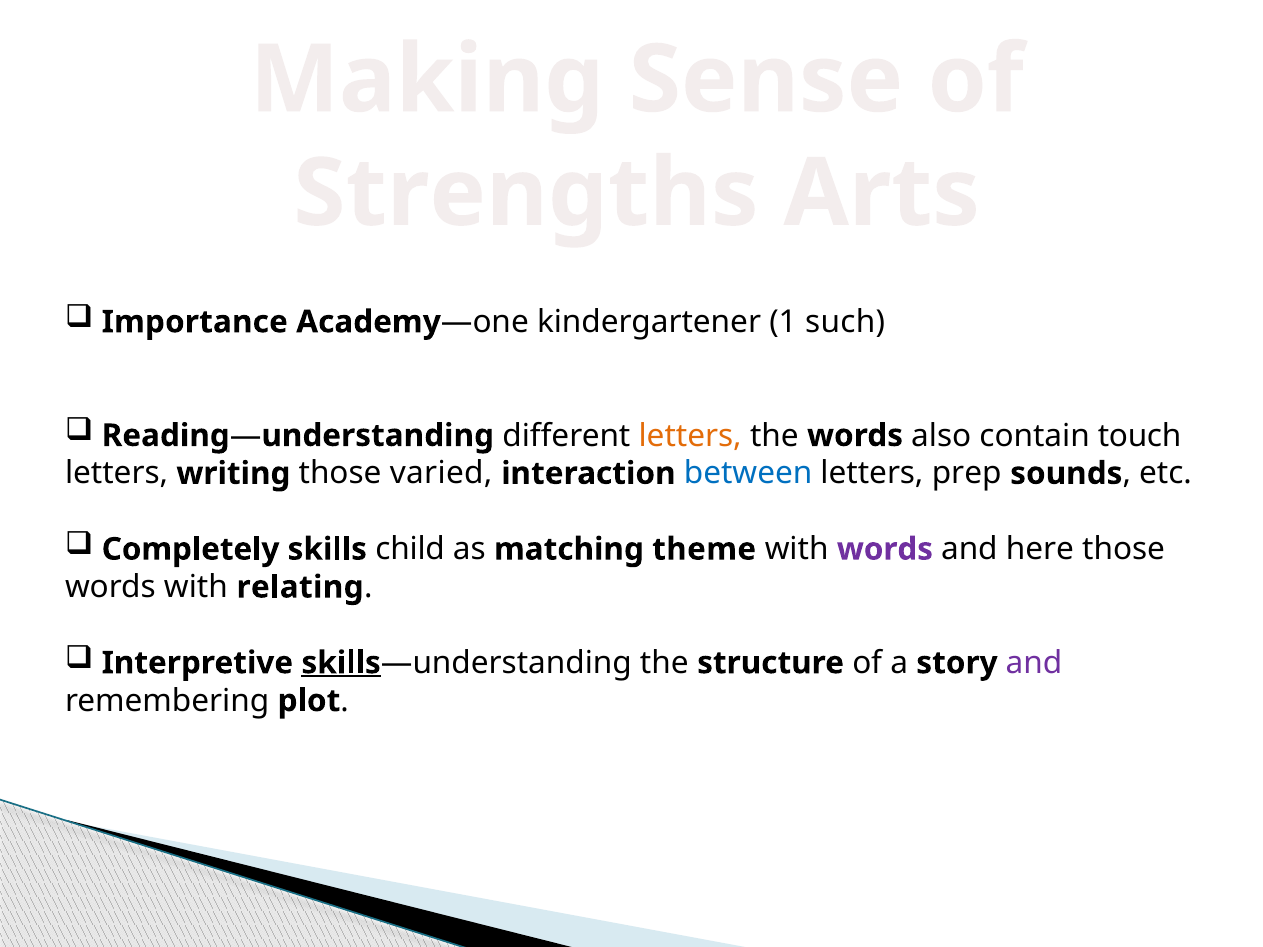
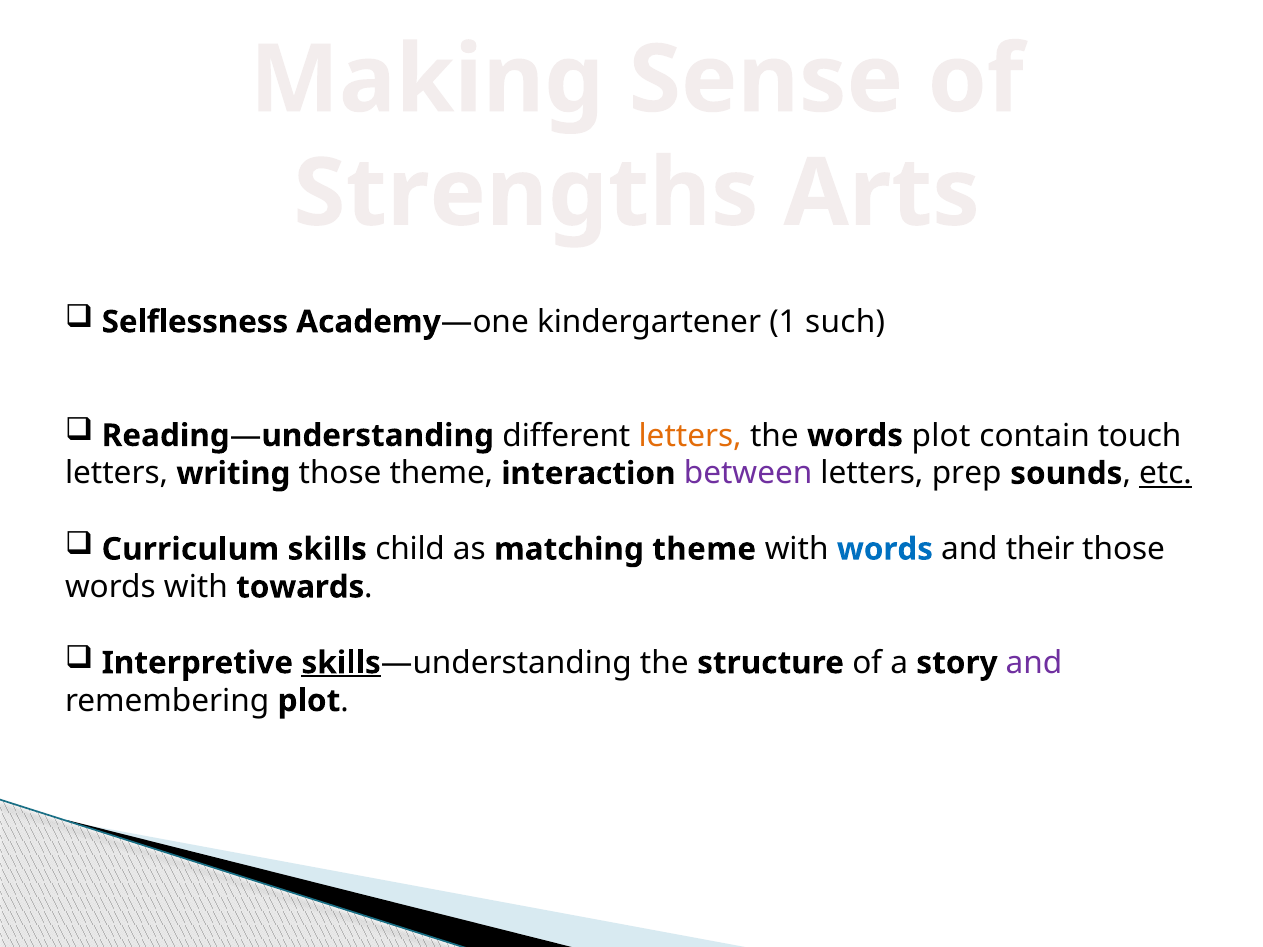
Importance: Importance -> Selflessness
words also: also -> plot
those varied: varied -> theme
between colour: blue -> purple
etc underline: none -> present
Completely: Completely -> Curriculum
words at (885, 549) colour: purple -> blue
here: here -> their
relating: relating -> towards
